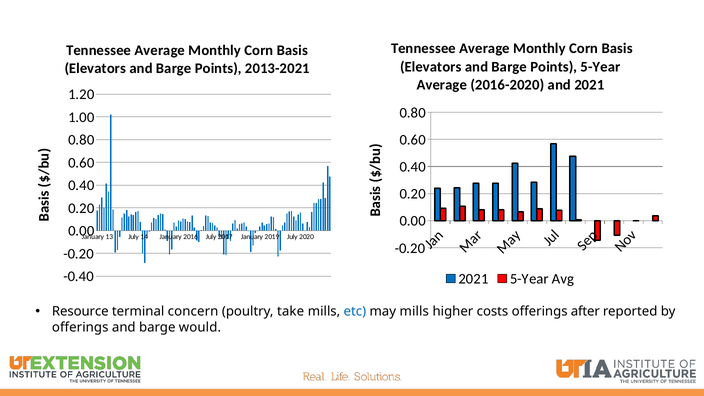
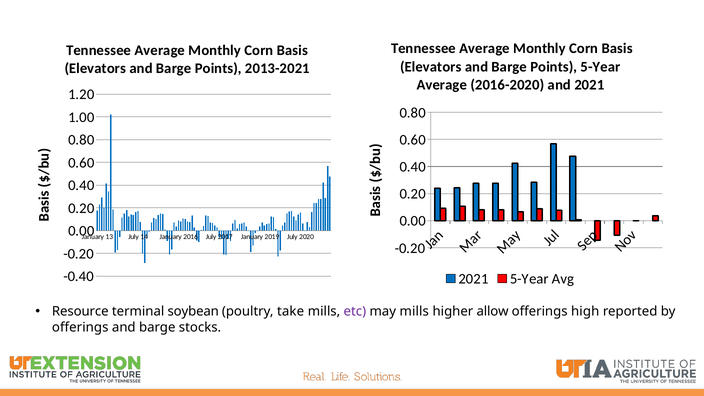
concern: concern -> soybean
etc colour: blue -> purple
costs: costs -> allow
after: after -> high
would: would -> stocks
